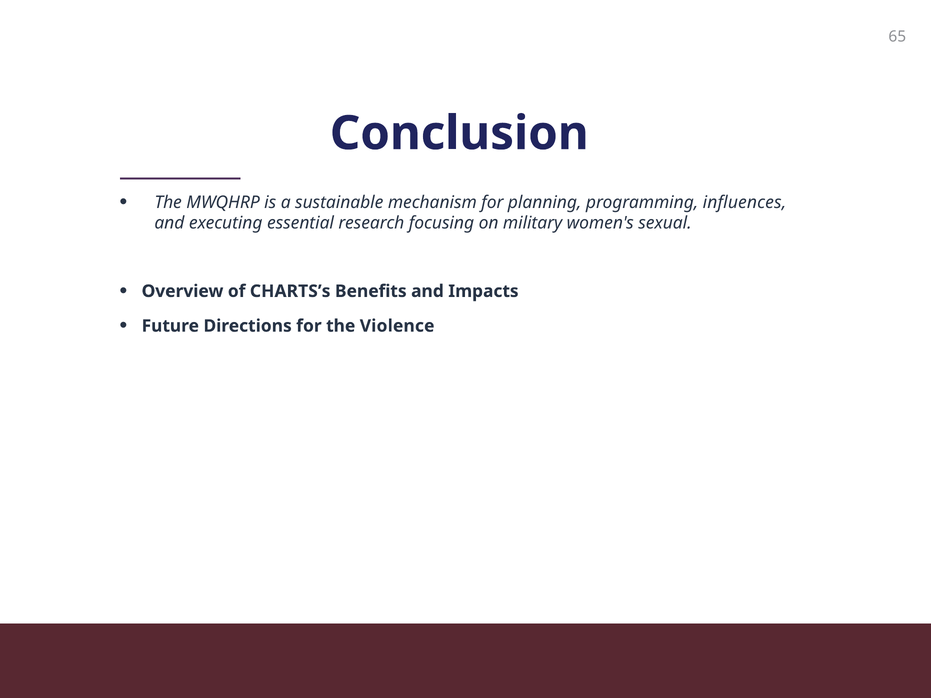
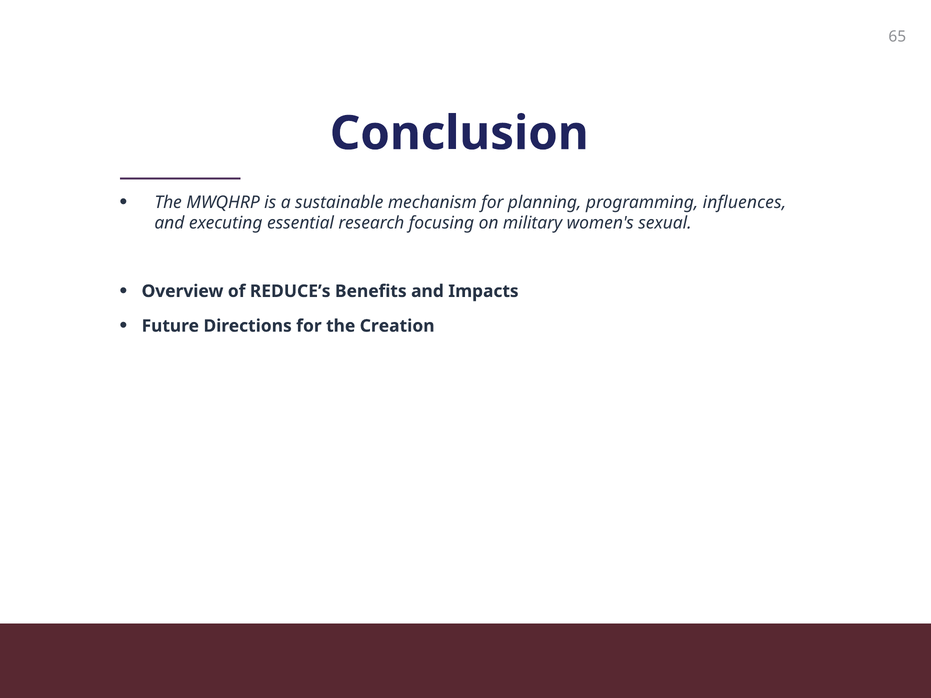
CHARTS’s: CHARTS’s -> REDUCE’s
Violence: Violence -> Creation
